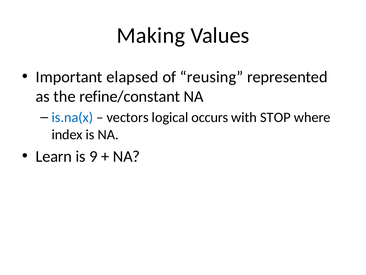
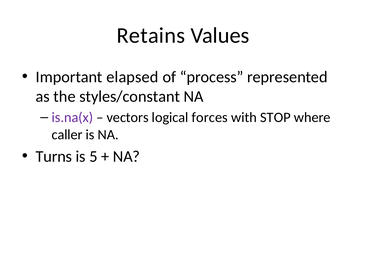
Making: Making -> Retains
reusing: reusing -> process
refine/constant: refine/constant -> styles/constant
is.na(x colour: blue -> purple
occurs: occurs -> forces
index: index -> caller
Learn: Learn -> Turns
9: 9 -> 5
